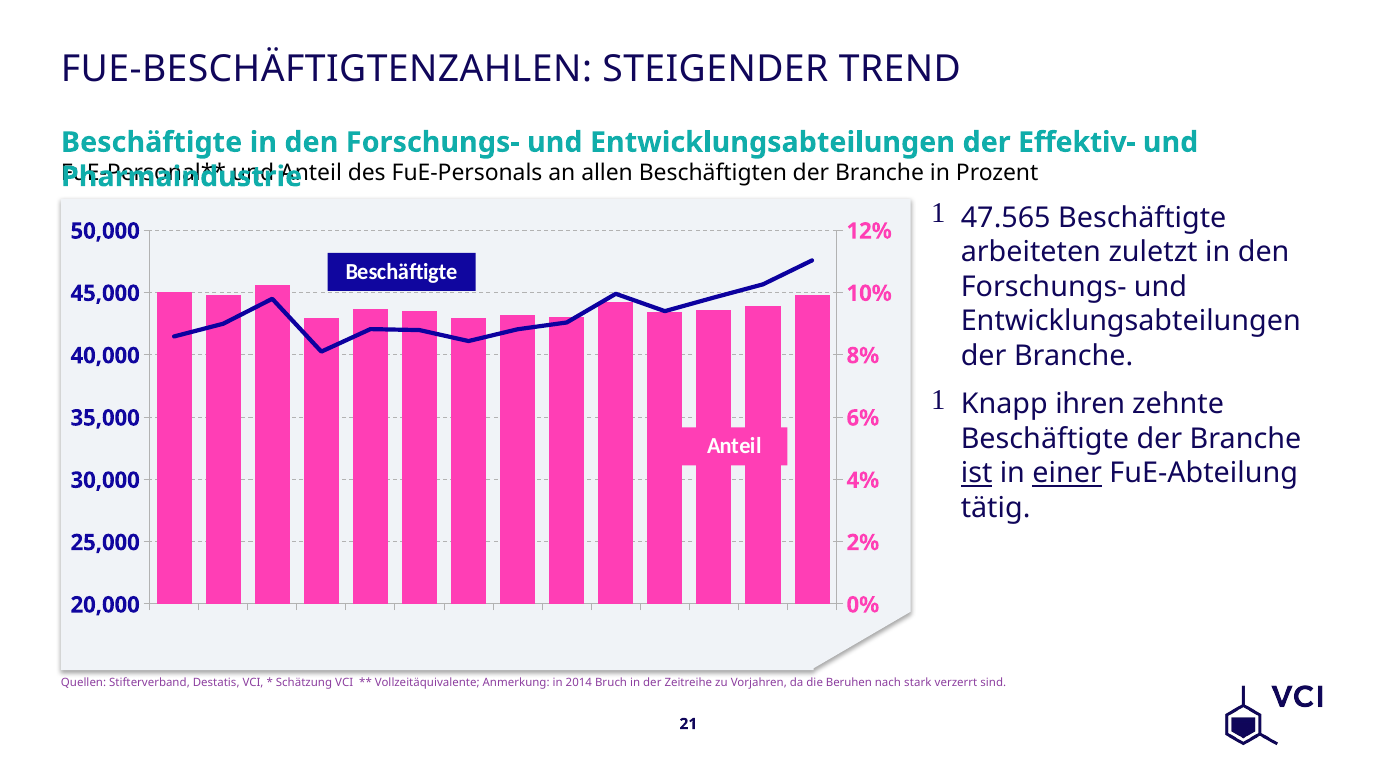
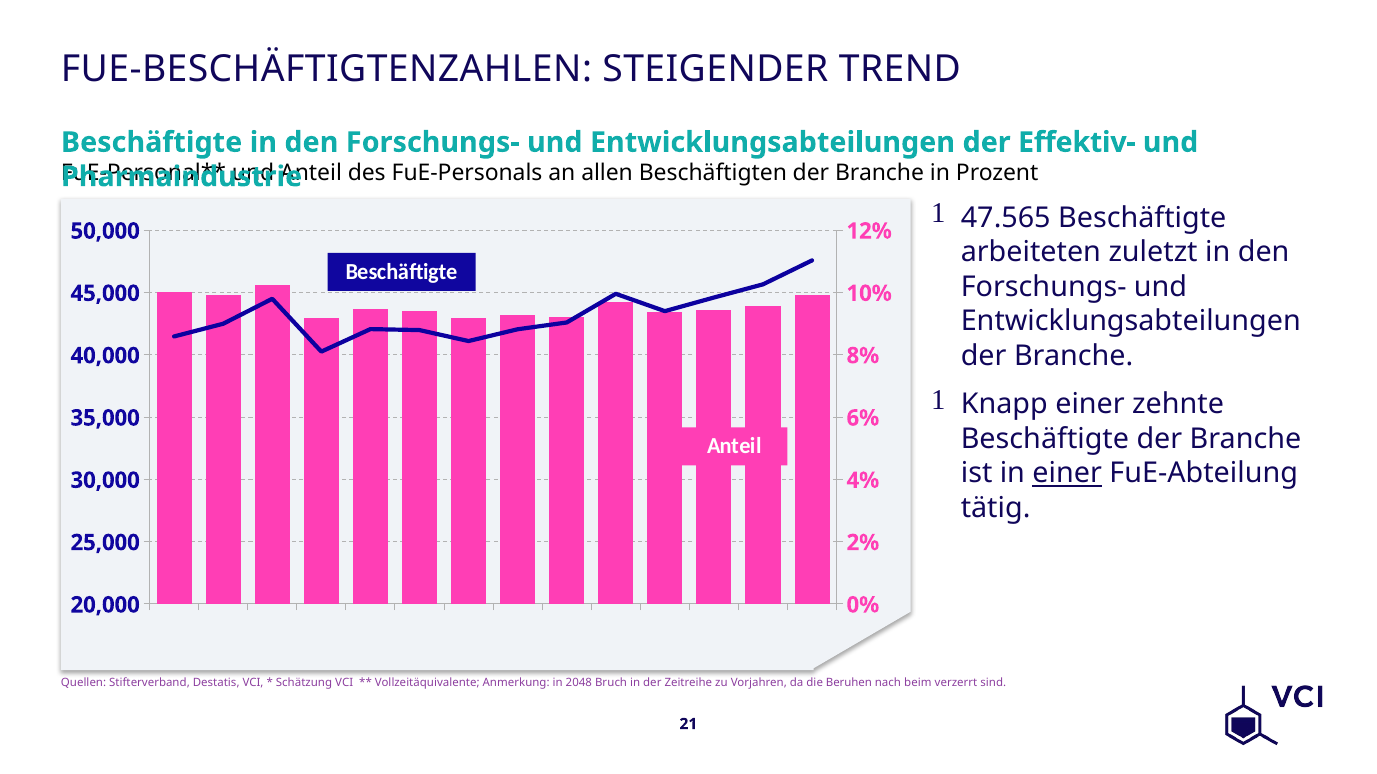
Knapp ihren: ihren -> einer
ist underline: present -> none
2014: 2014 -> 2048
stark: stark -> beim
